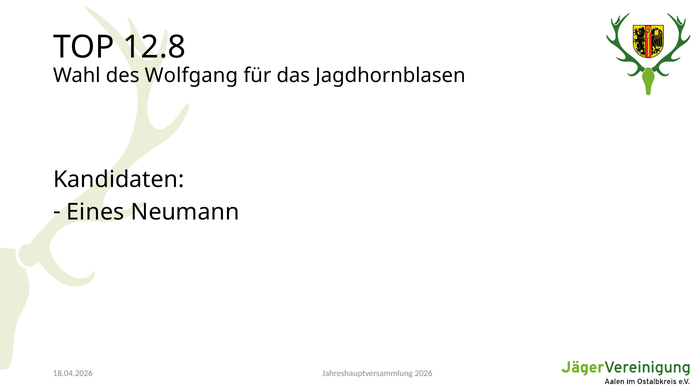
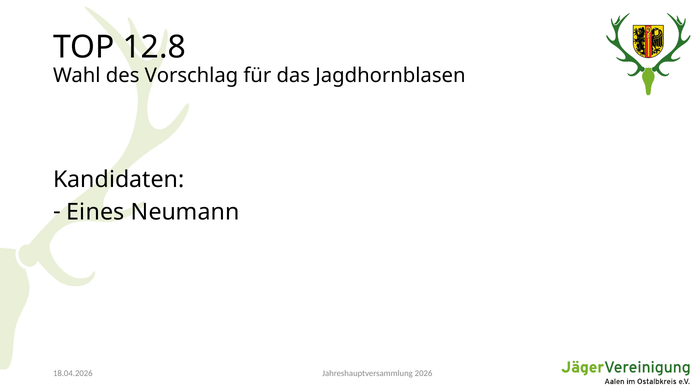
Wolfgang: Wolfgang -> Vorschlag
